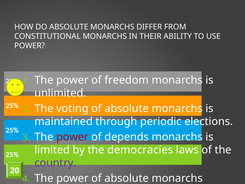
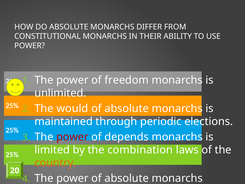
voting: voting -> would
democracies: democracies -> combination
country colour: purple -> orange
